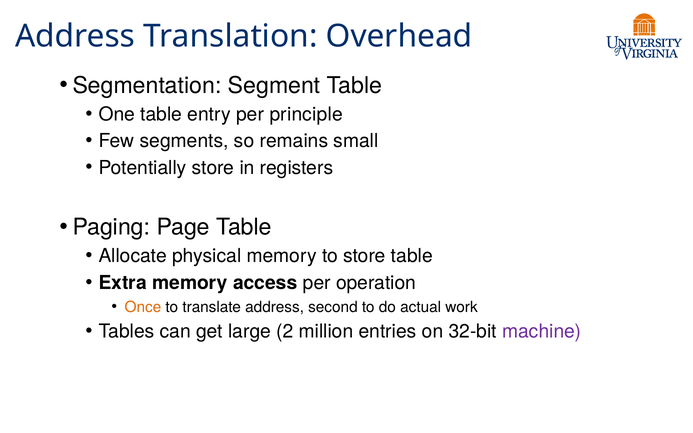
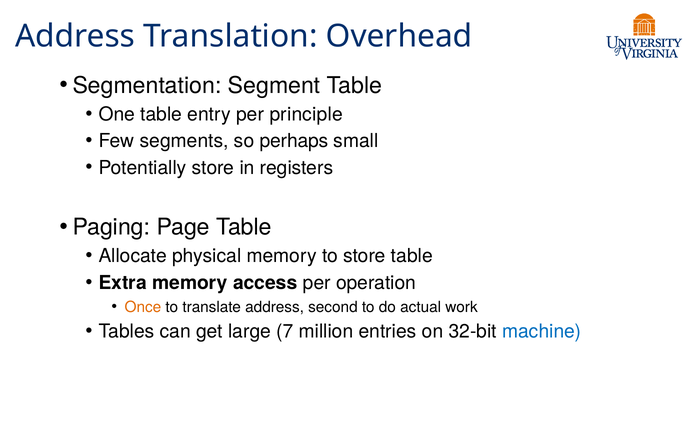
remains: remains -> perhaps
2: 2 -> 7
machine colour: purple -> blue
